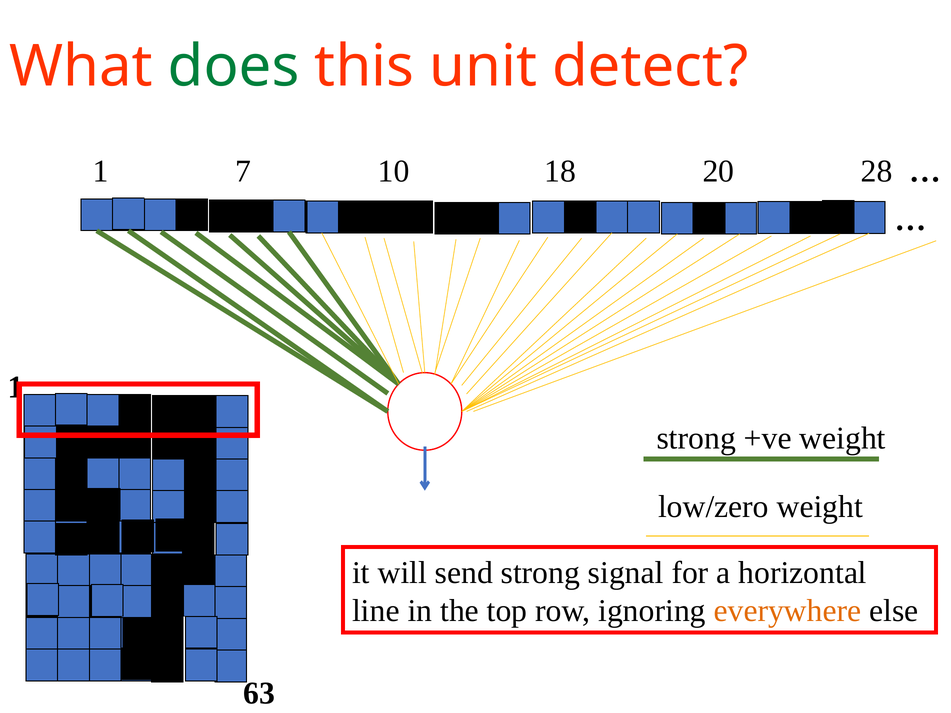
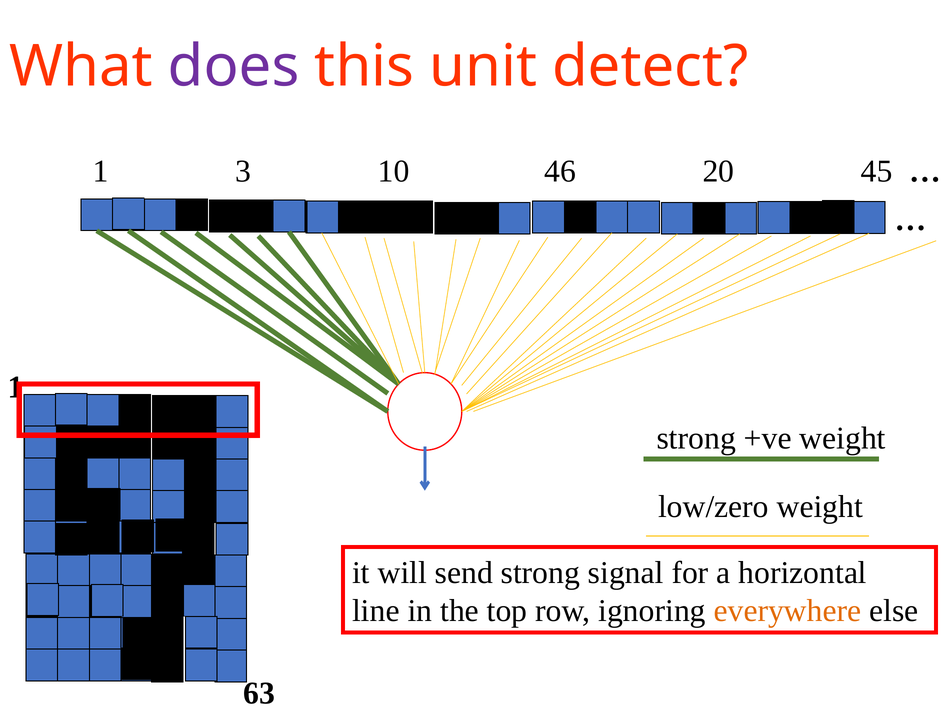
does colour: green -> purple
7: 7 -> 3
18: 18 -> 46
28: 28 -> 45
